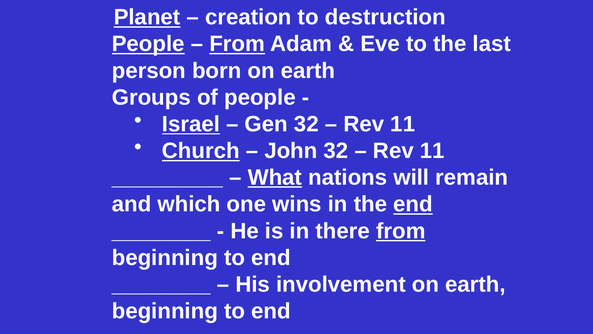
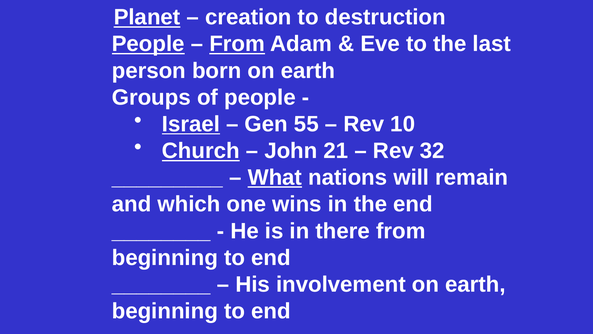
Gen 32: 32 -> 55
11 at (403, 124): 11 -> 10
John 32: 32 -> 21
11 at (432, 151): 11 -> 32
end at (413, 204) underline: present -> none
from at (401, 231) underline: present -> none
